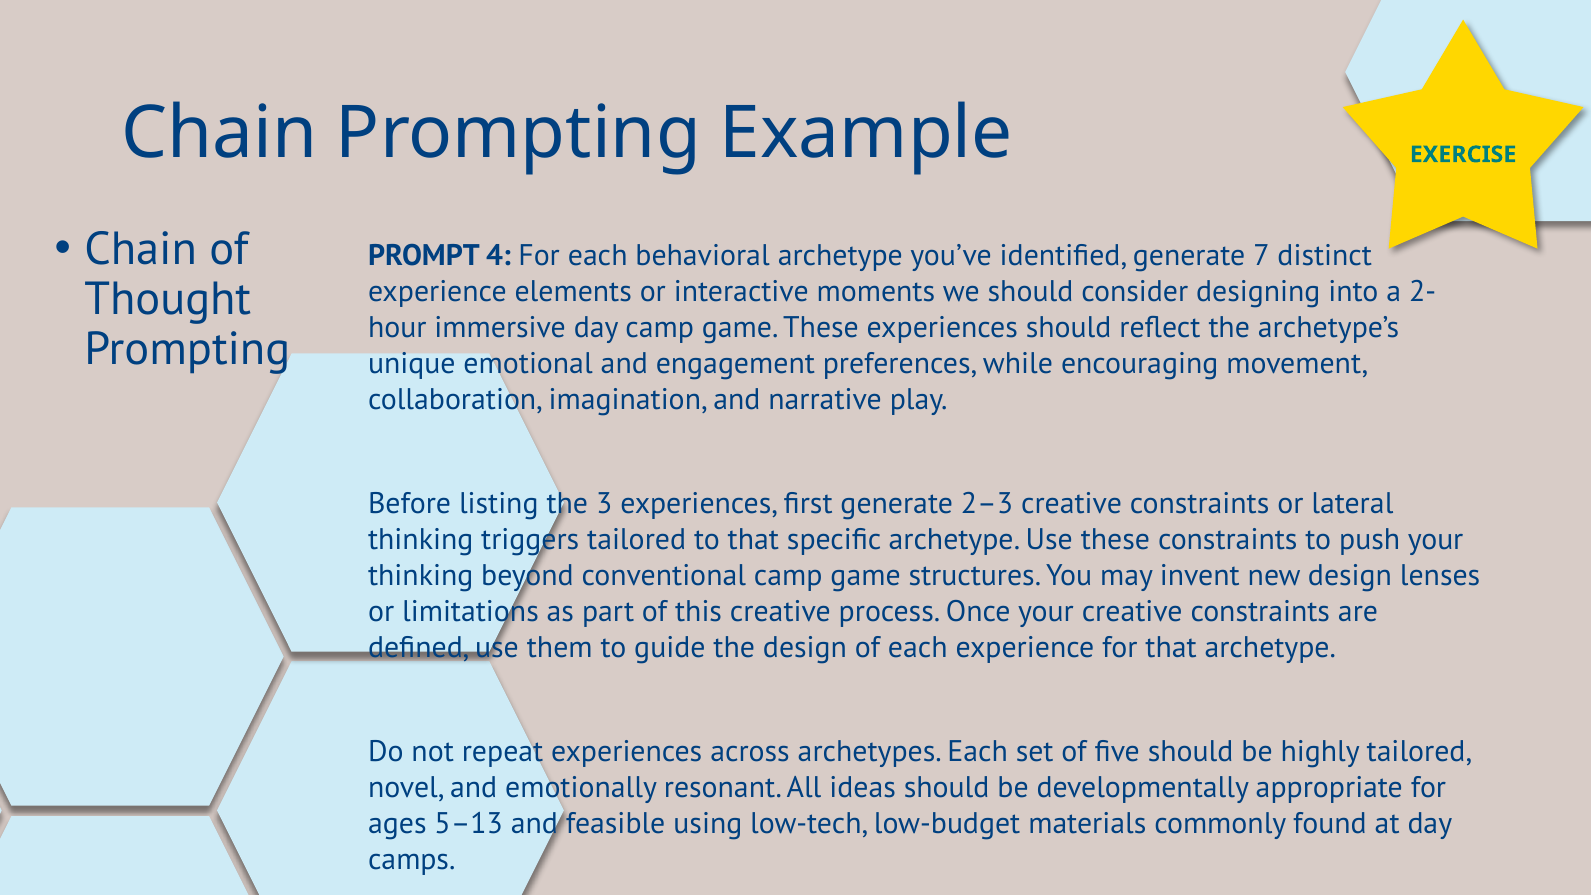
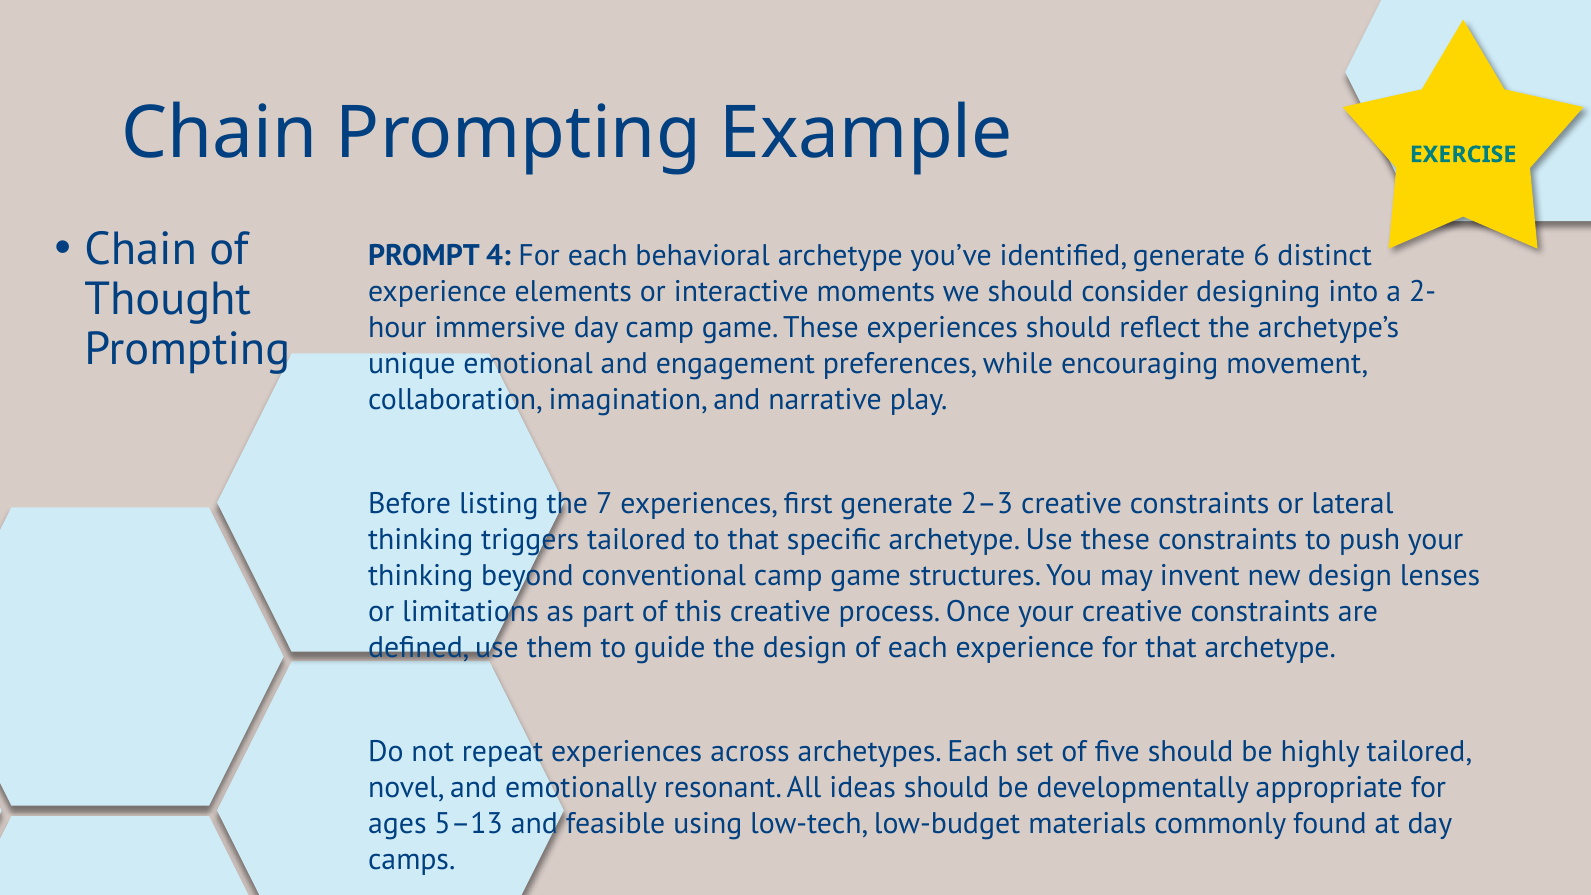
7: 7 -> 6
3: 3 -> 7
